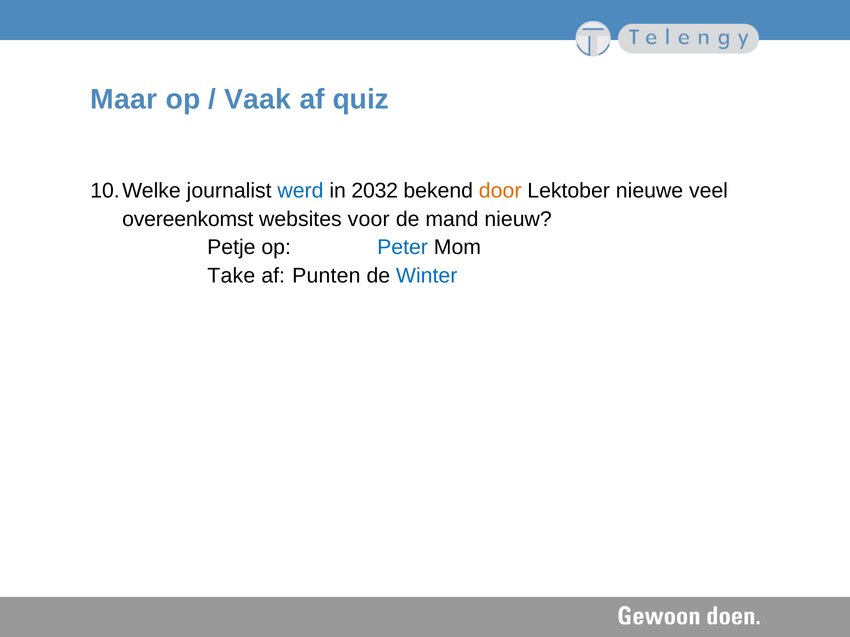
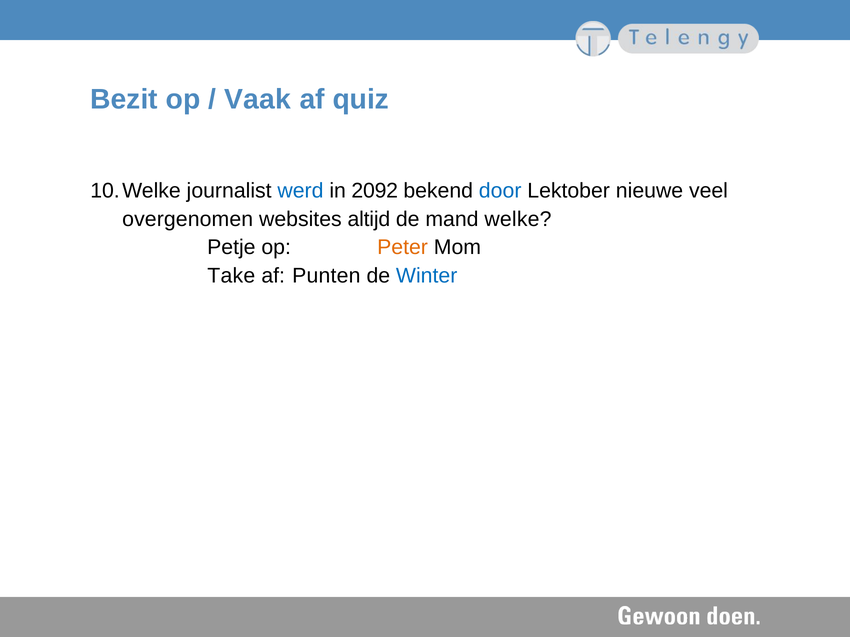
Maar: Maar -> Bezit
2032: 2032 -> 2092
door colour: orange -> blue
overeenkomst: overeenkomst -> overgenomen
voor: voor -> altijd
nieuw: nieuw -> welke
Peter colour: blue -> orange
